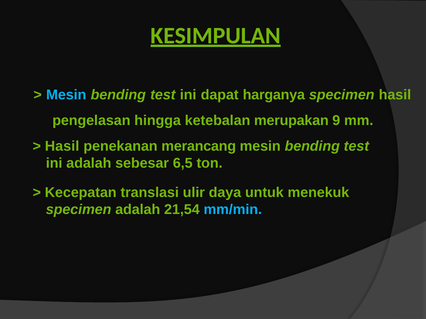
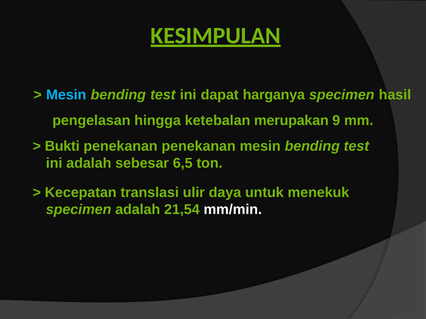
Hasil at (62, 146): Hasil -> Bukti
penekanan merancang: merancang -> penekanan
mm/min colour: light blue -> white
